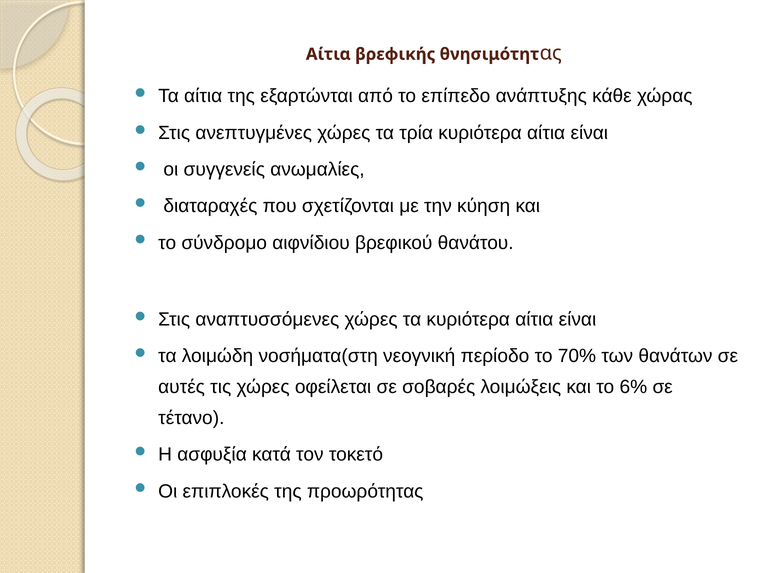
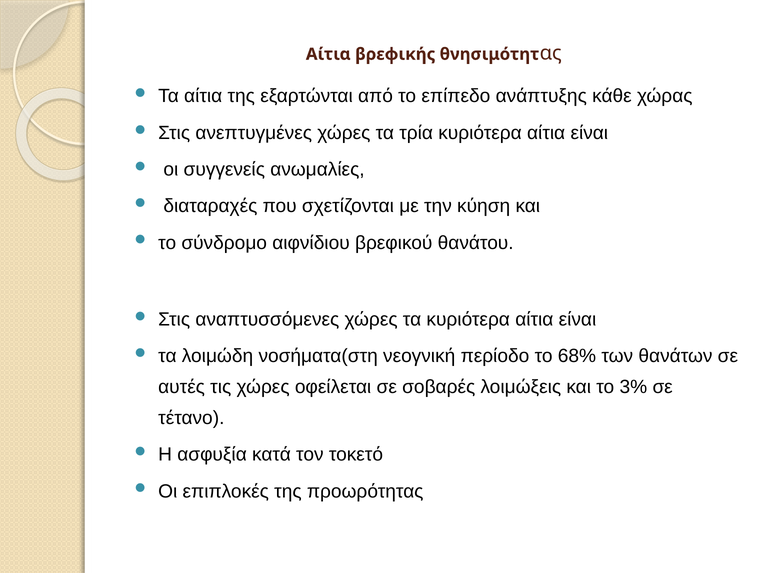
70%: 70% -> 68%
6%: 6% -> 3%
